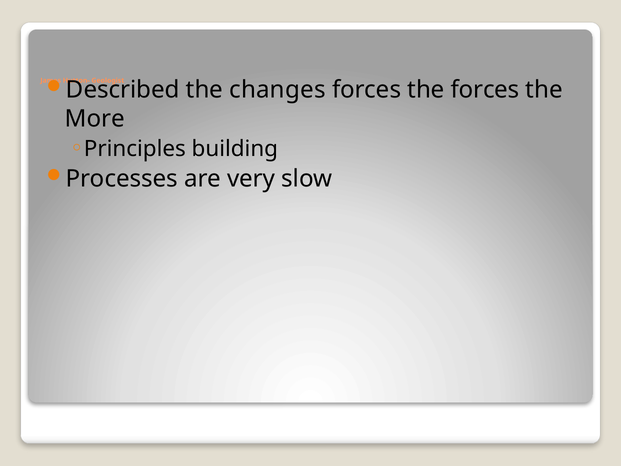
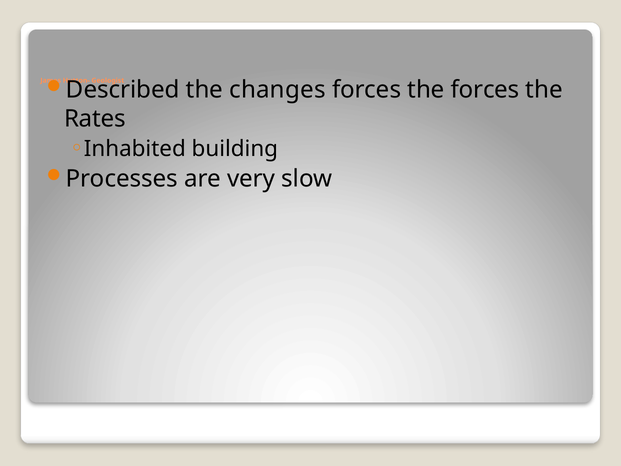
More: More -> Rates
Principles: Principles -> Inhabited
